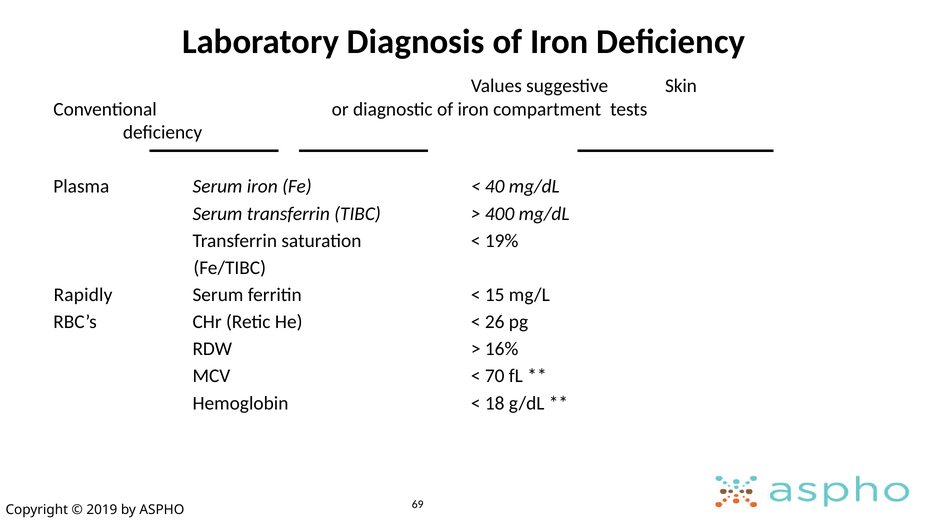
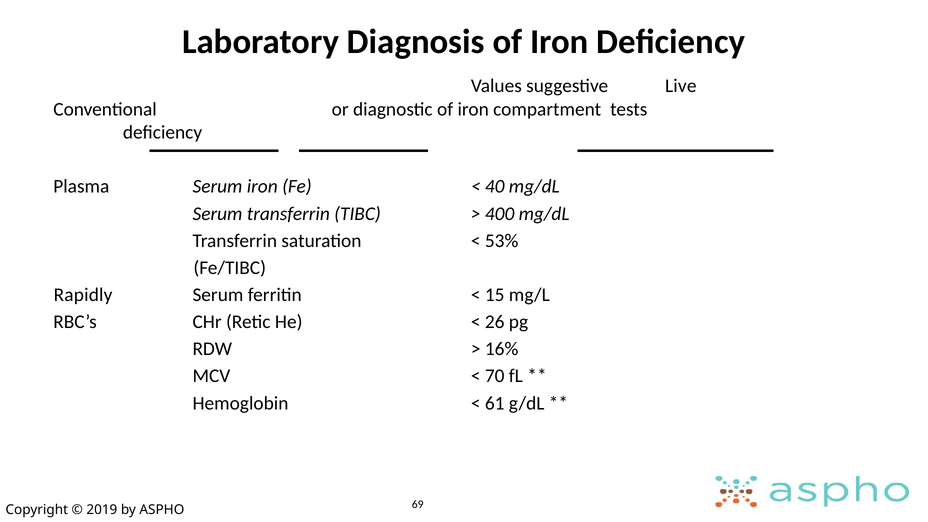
Skin: Skin -> Live
19%: 19% -> 53%
18: 18 -> 61
